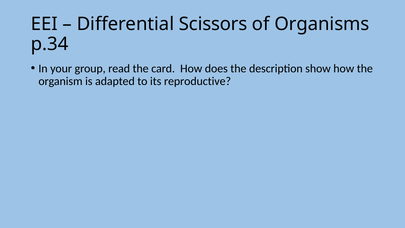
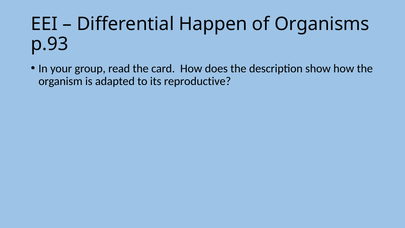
Scissors: Scissors -> Happen
p.34: p.34 -> p.93
